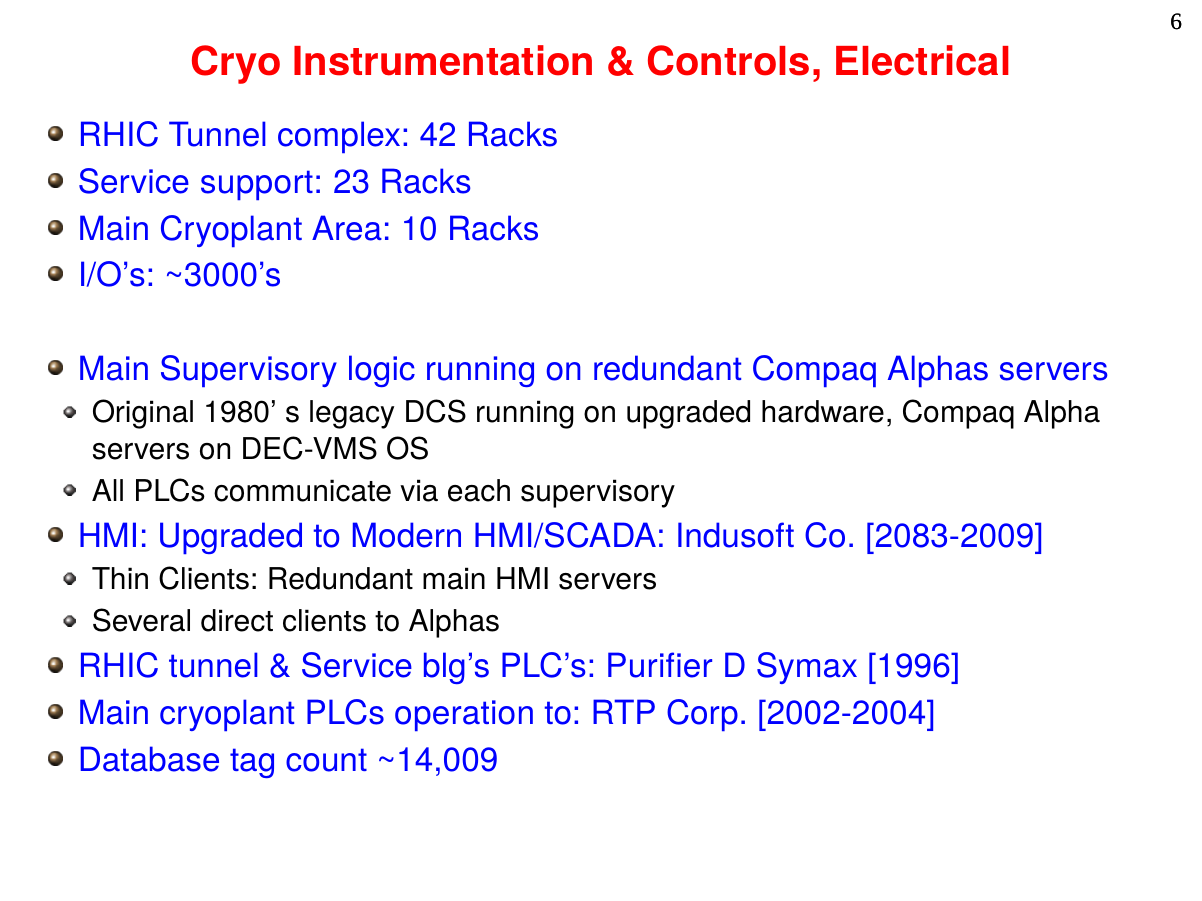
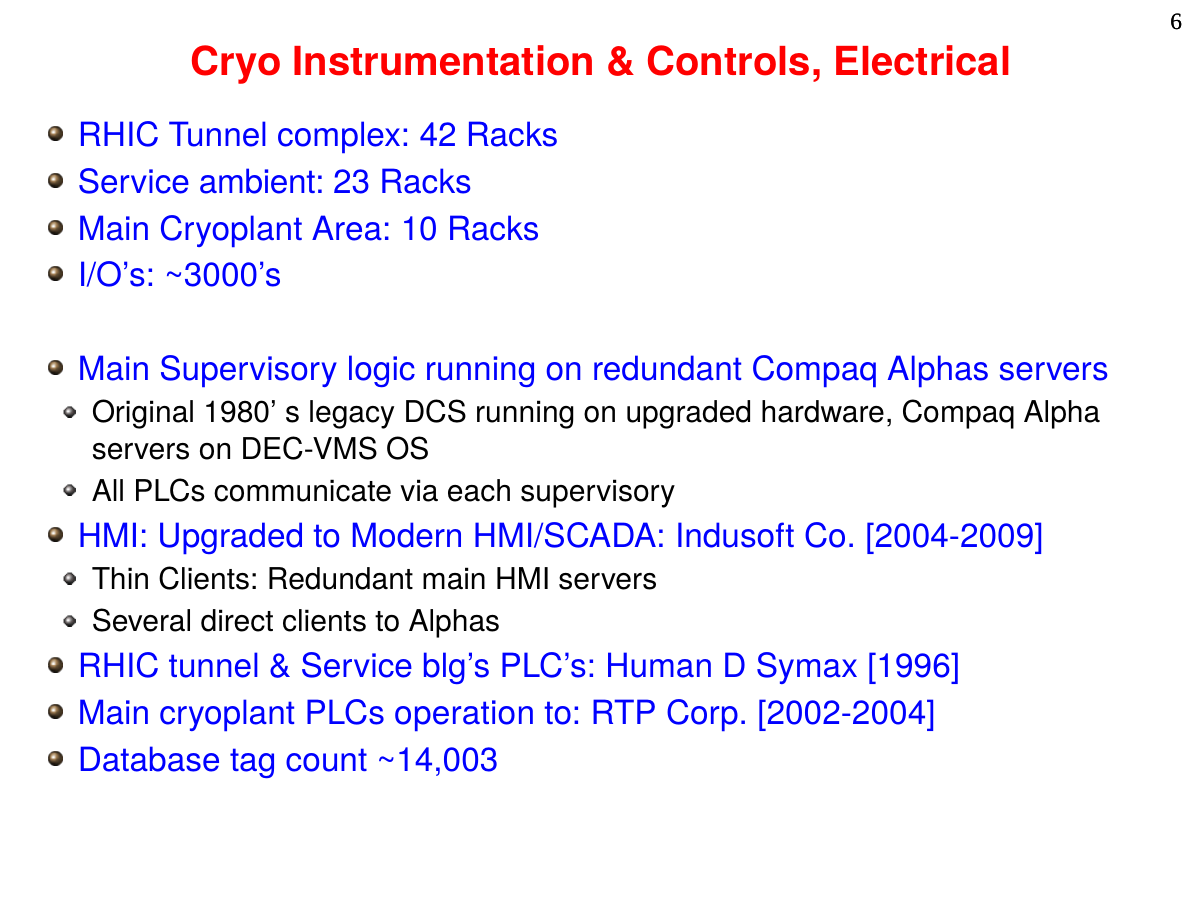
support: support -> ambient
2083-2009: 2083-2009 -> 2004-2009
Purifier: Purifier -> Human
~14,009: ~14,009 -> ~14,003
